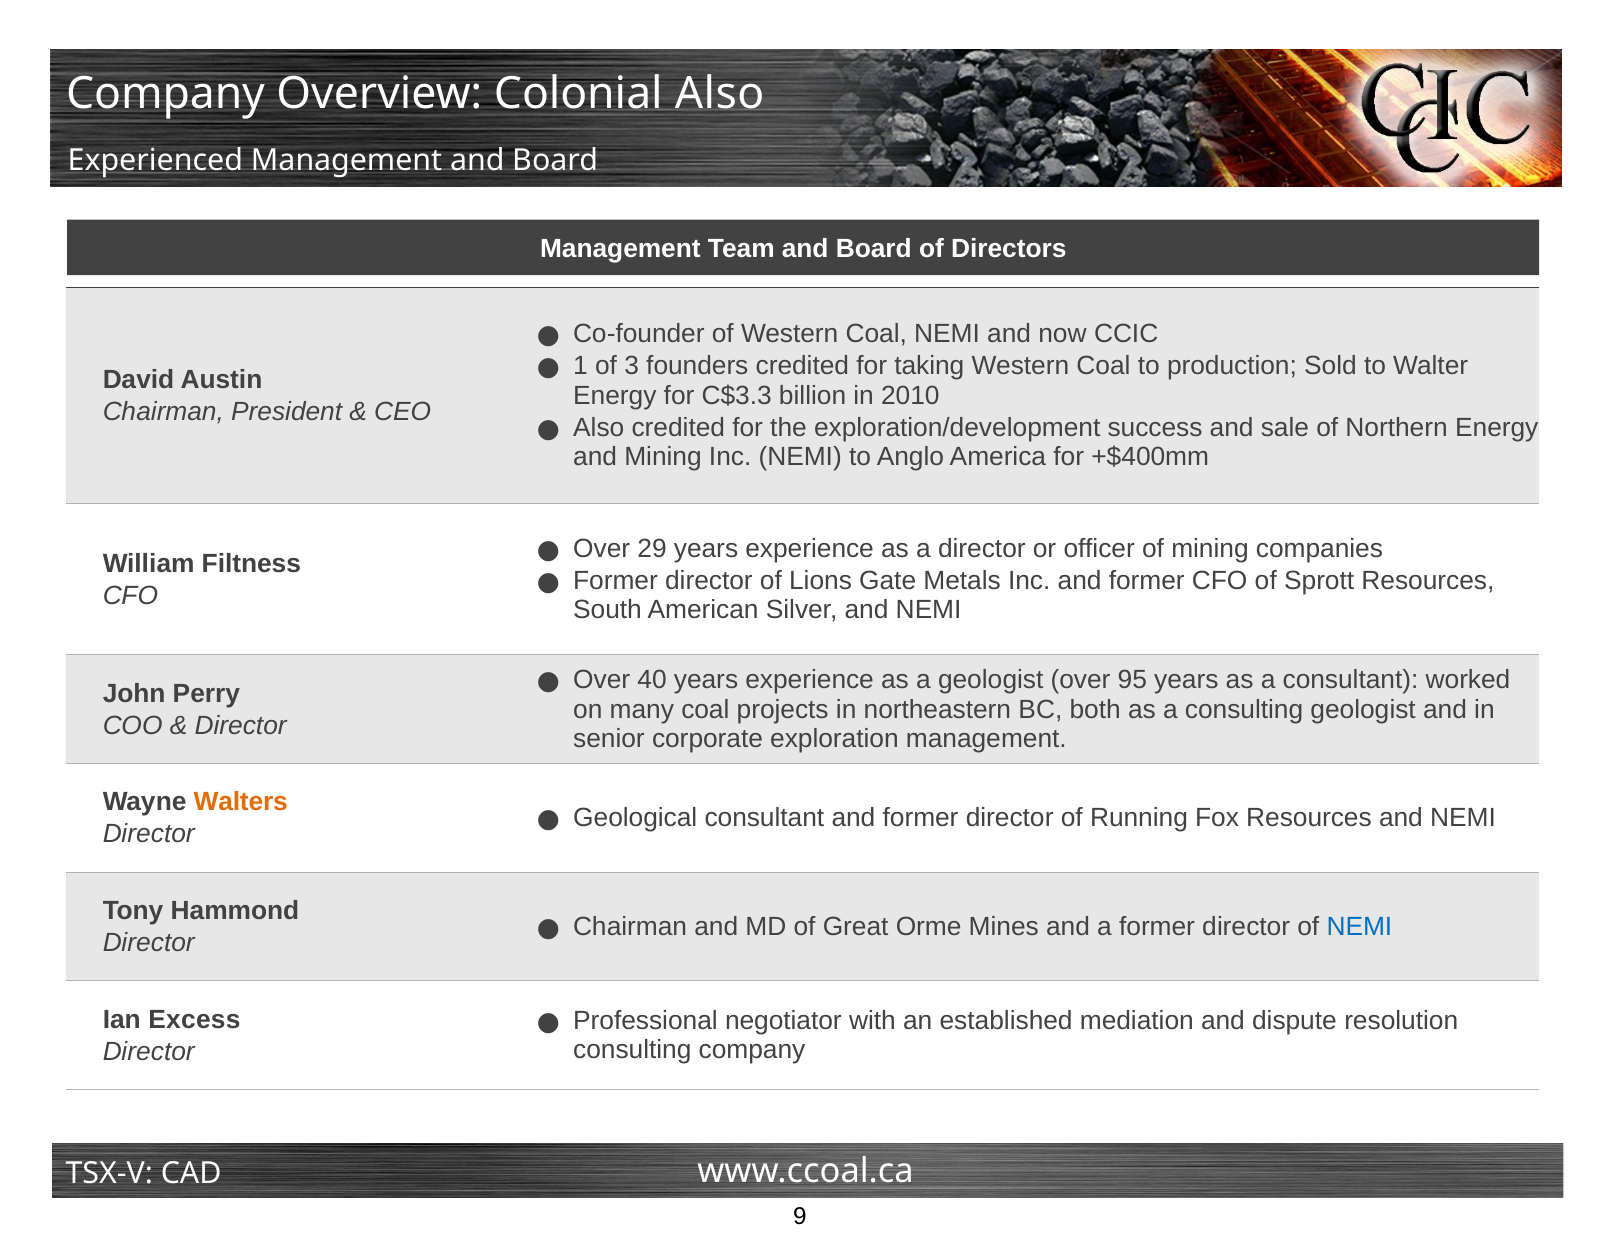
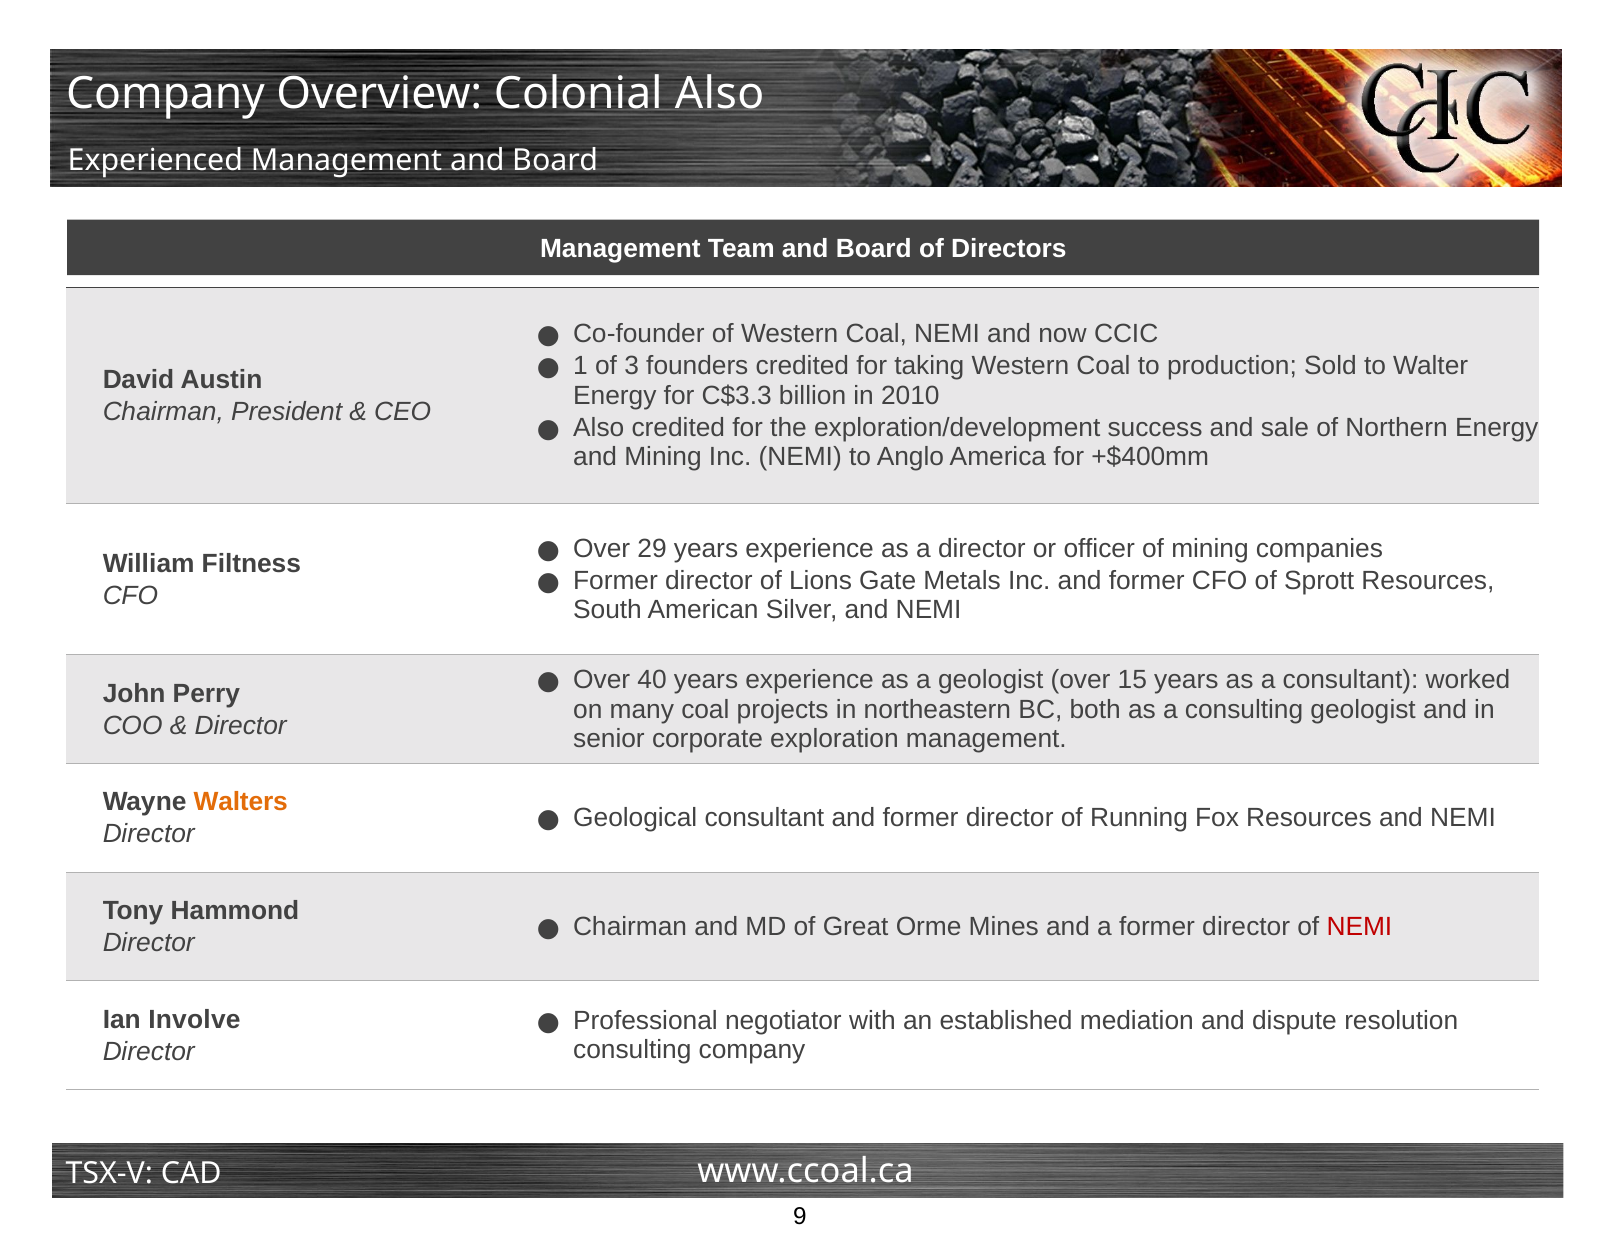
95: 95 -> 15
NEMI at (1359, 927) colour: blue -> red
Excess: Excess -> Involve
